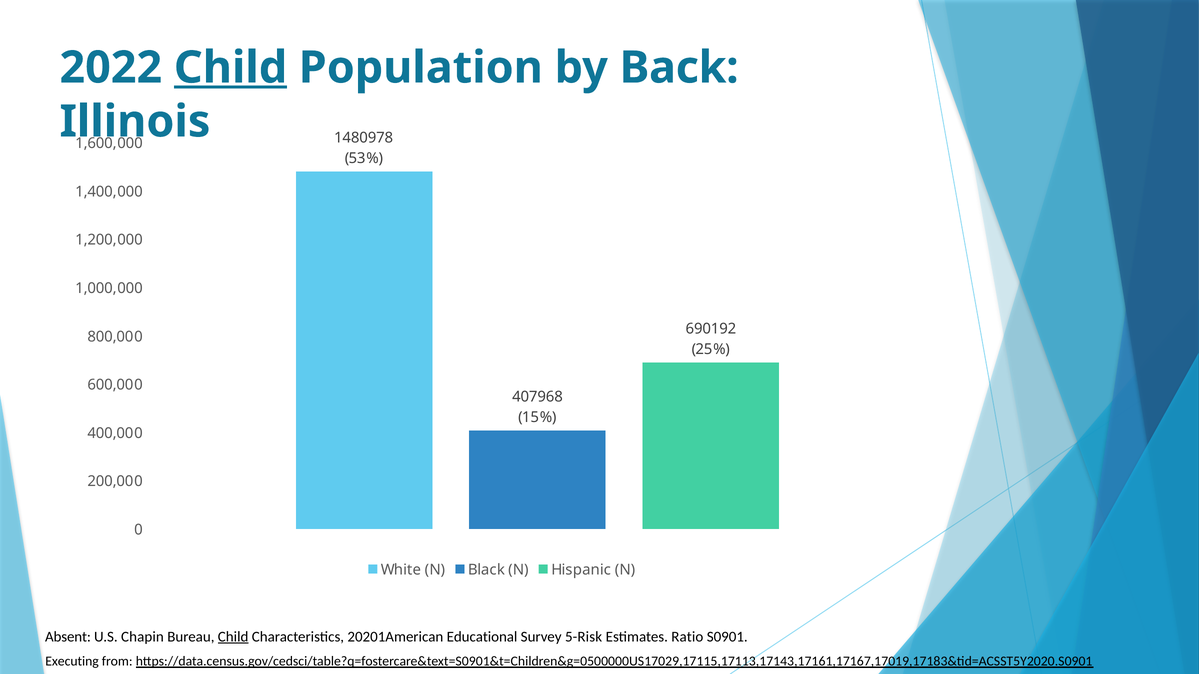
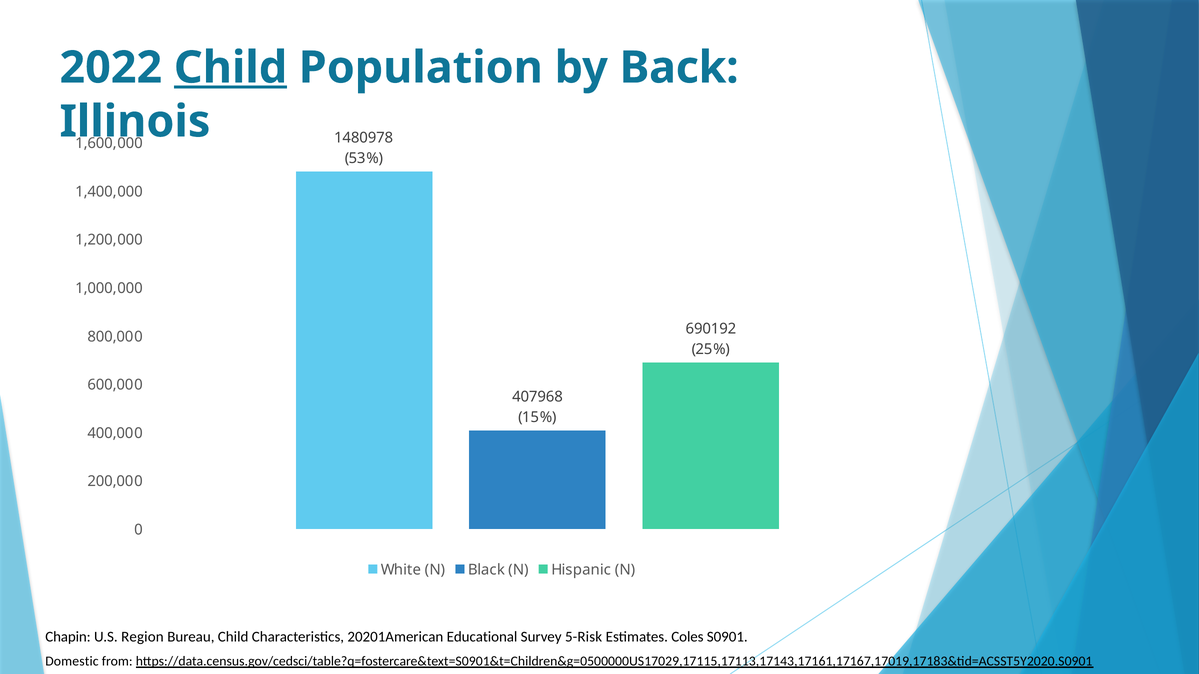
Absent: Absent -> Chapin
Chapin: Chapin -> Region
Child at (233, 637) underline: present -> none
Ratio: Ratio -> Coles
Executing: Executing -> Domestic
